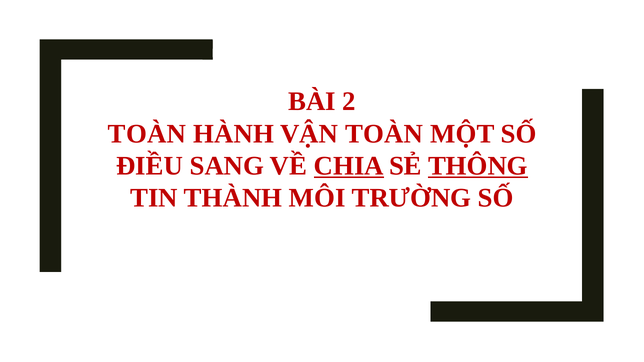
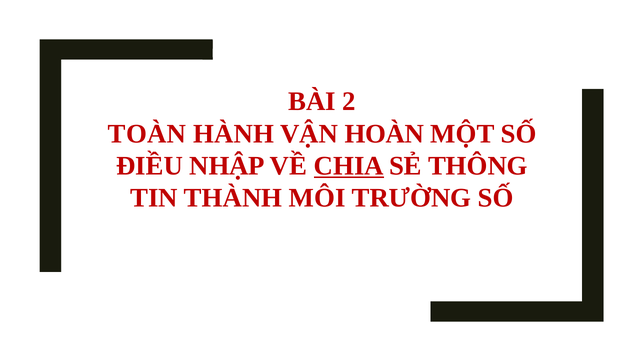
VẬN TOÀN: TOÀN -> HOÀN
SANG: SANG -> NHẬP
THÔNG underline: present -> none
